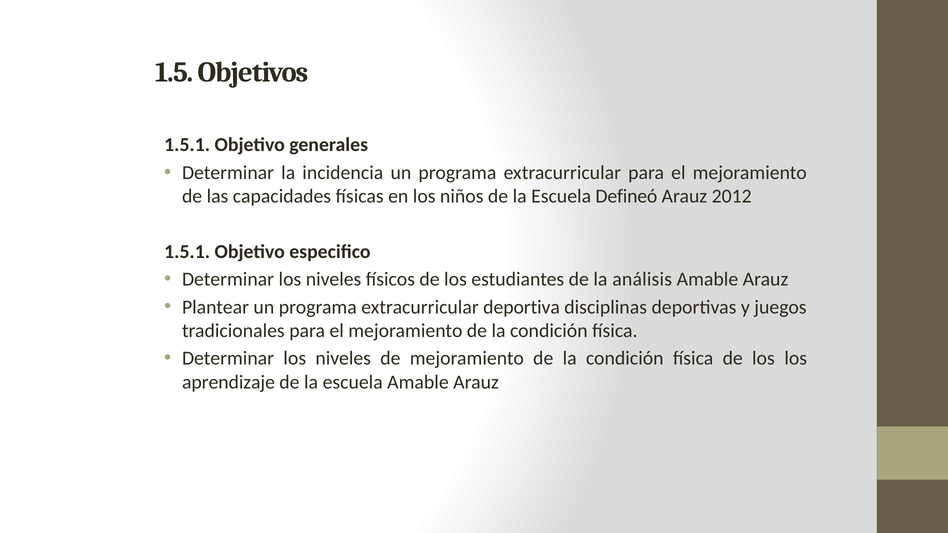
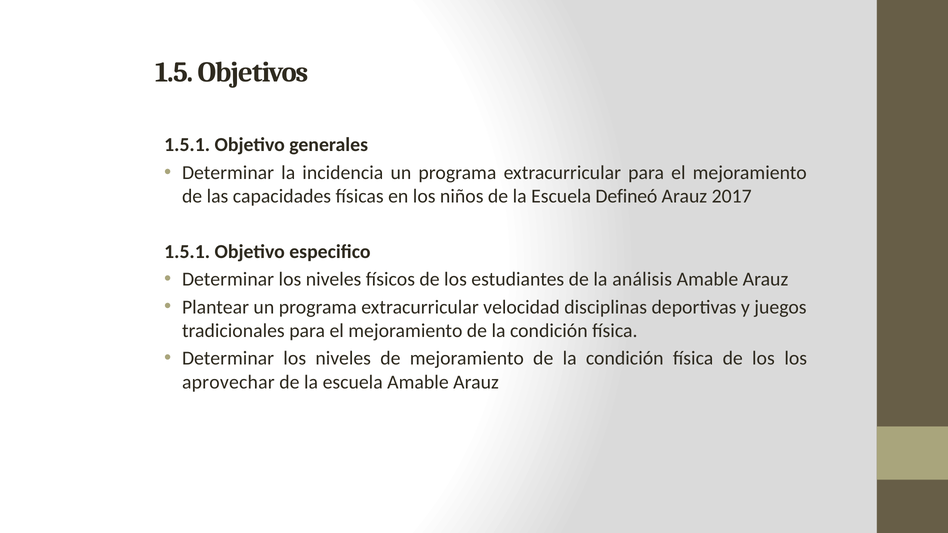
2012: 2012 -> 2017
deportiva: deportiva -> velocidad
aprendizaje: aprendizaje -> aprovechar
